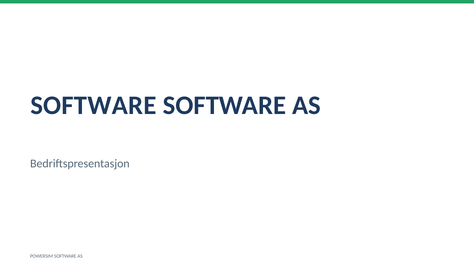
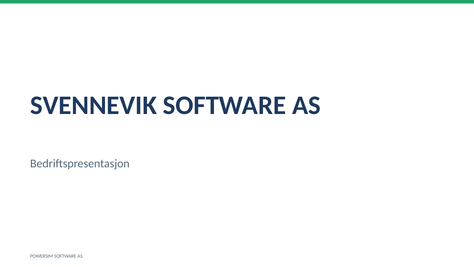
SOFTWARE at (93, 105): SOFTWARE -> SVENNEVIK
